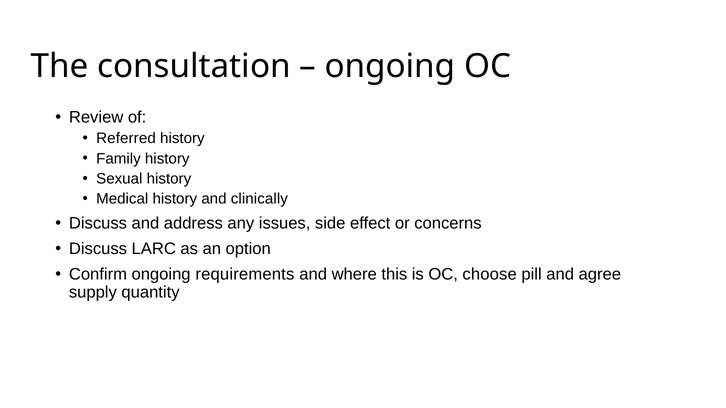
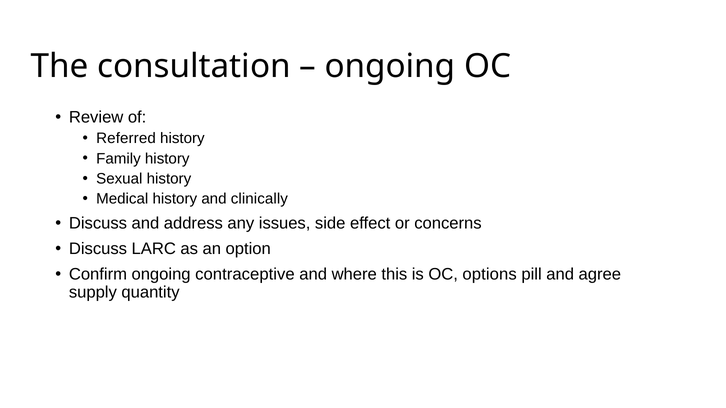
requirements: requirements -> contraceptive
choose: choose -> options
